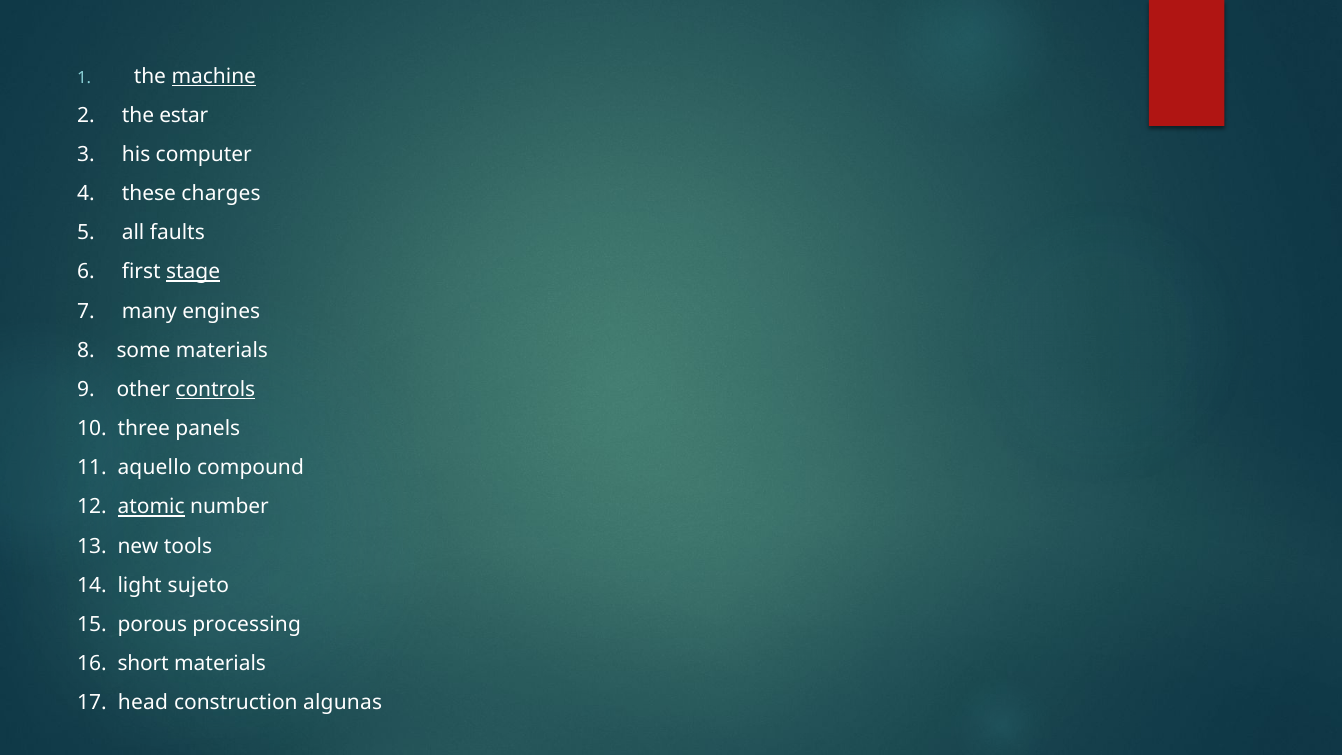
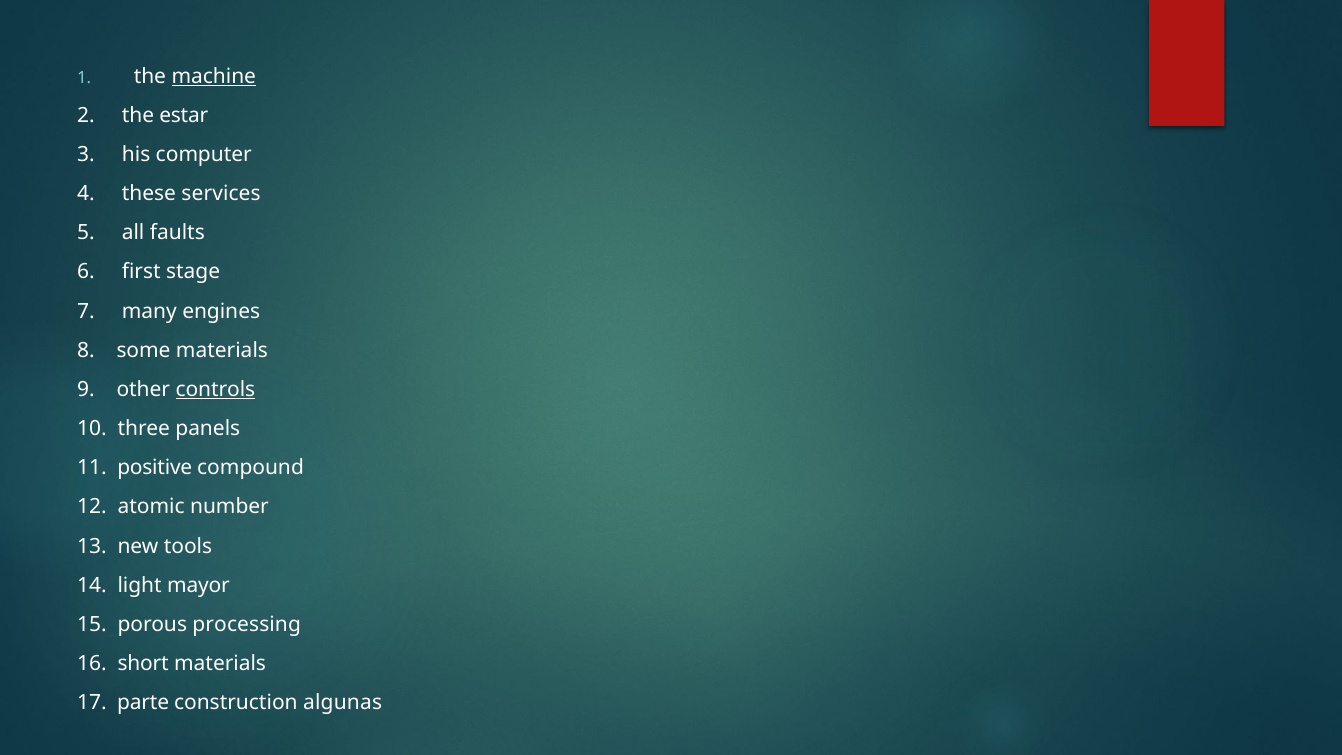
charges: charges -> services
stage underline: present -> none
aquello: aquello -> positive
atomic underline: present -> none
sujeto: sujeto -> mayor
head: head -> parte
